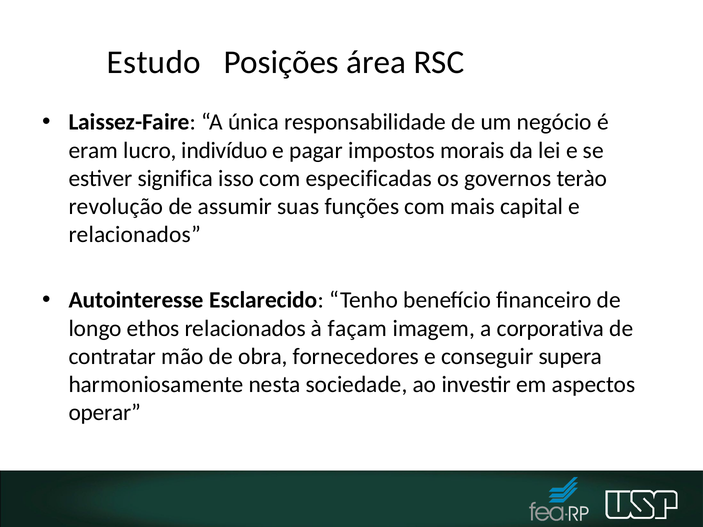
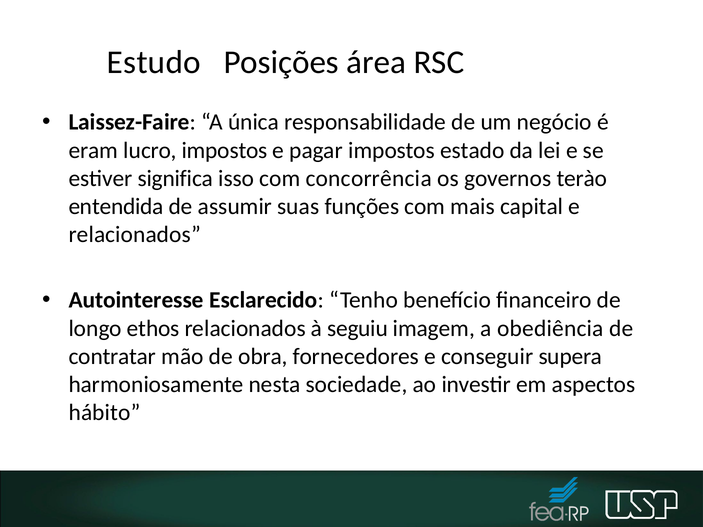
lucro indivíduo: indivíduo -> impostos
morais: morais -> estado
especificadas: especificadas -> concorrência
revolução: revolução -> entendida
façam: façam -> seguiu
corporativa: corporativa -> obediência
operar: operar -> hábito
